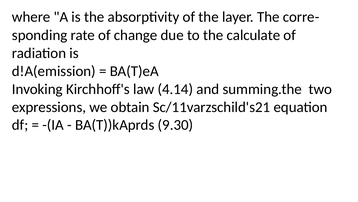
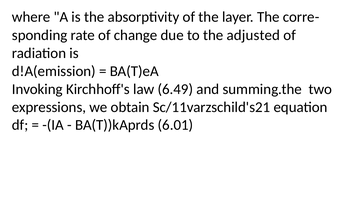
calculate: calculate -> adjusted
4.14: 4.14 -> 6.49
9.30: 9.30 -> 6.01
